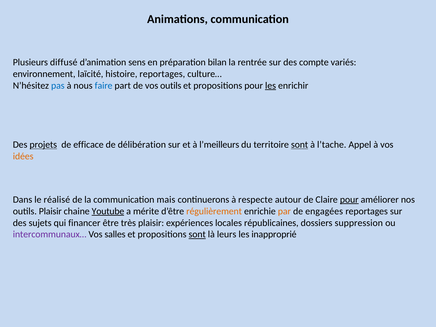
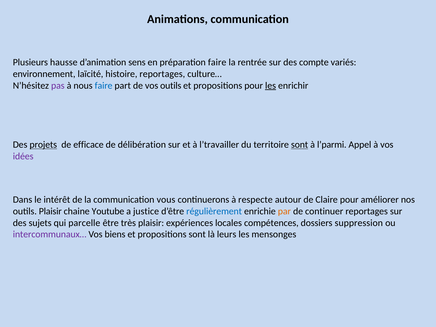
diffusé: diffusé -> hausse
préparation bilan: bilan -> faire
pas colour: blue -> purple
l’meilleurs: l’meilleurs -> l’travailler
l’tache: l’tache -> l’parmi
idées colour: orange -> purple
réalisé: réalisé -> intérêt
mais: mais -> vous
pour at (349, 200) underline: present -> none
Youtube underline: present -> none
mérite: mérite -> justice
régulièrement colour: orange -> blue
engagées: engagées -> continuer
financer: financer -> parcelle
républicaines: républicaines -> compétences
salles: salles -> biens
sont at (197, 234) underline: present -> none
inapproprié: inapproprié -> mensonges
